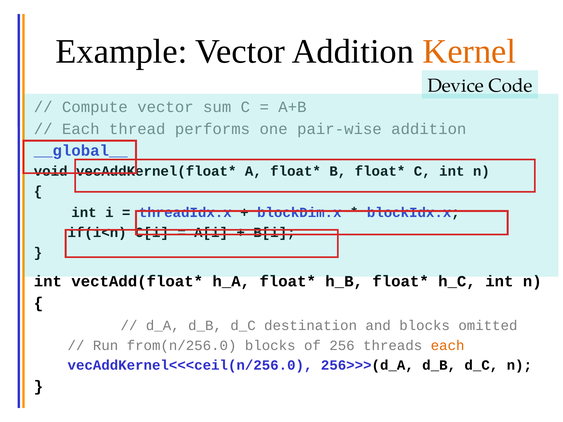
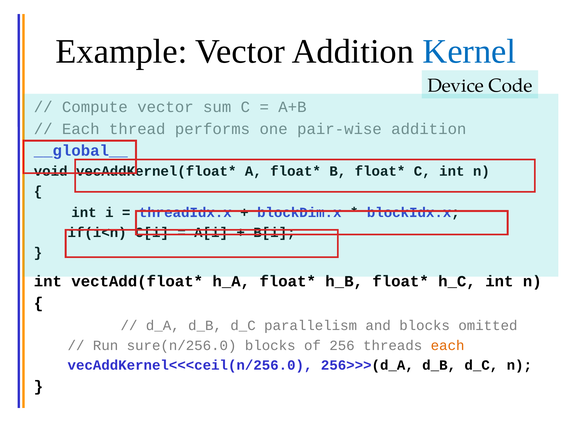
Kernel colour: orange -> blue
destination: destination -> parallelism
from(n/256.0: from(n/256.0 -> sure(n/256.0
